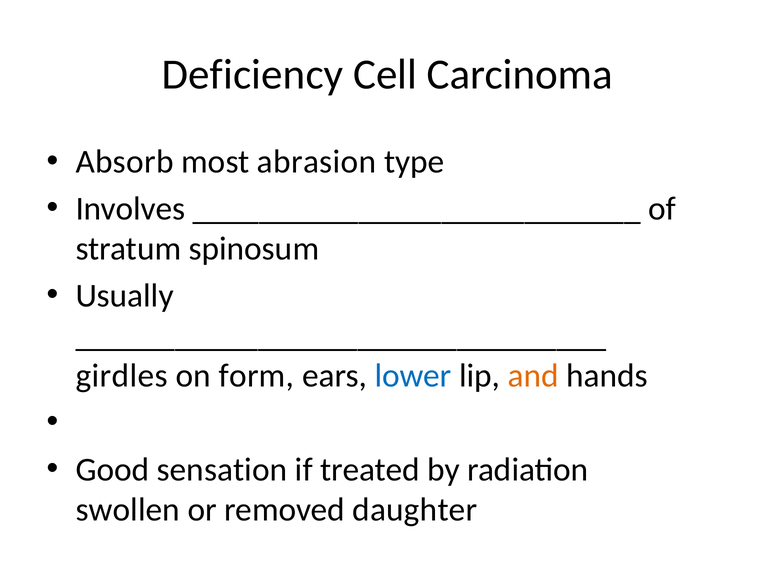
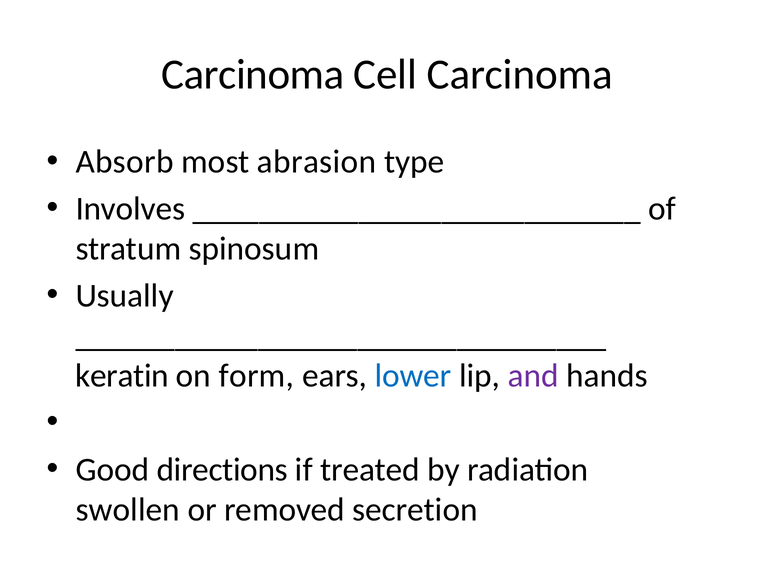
Deficiency at (252, 75): Deficiency -> Carcinoma
girdles: girdles -> keratin
and colour: orange -> purple
sensation: sensation -> directions
daughter: daughter -> secretion
